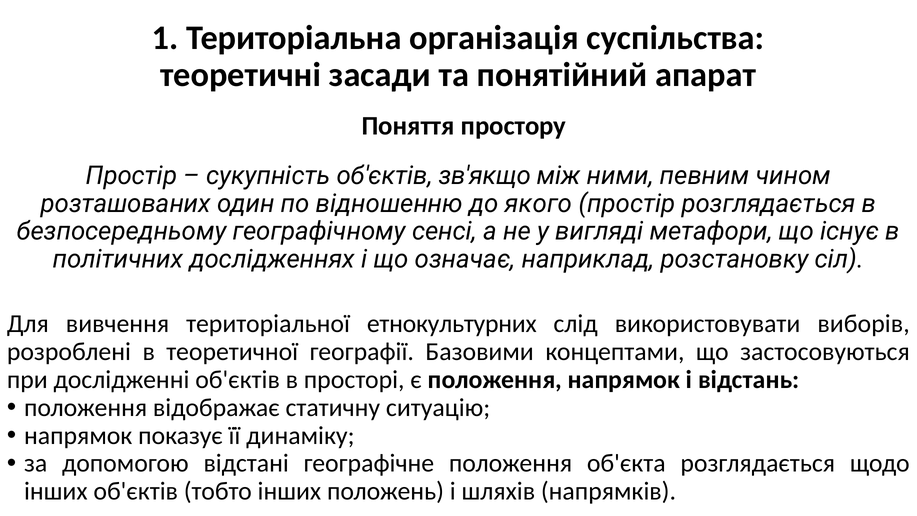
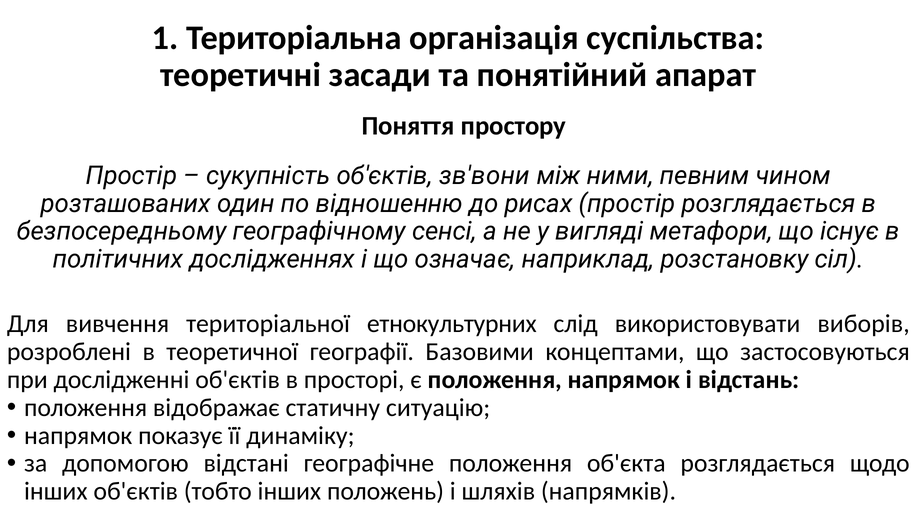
зв'якщо: зв'якщо -> зв'вони
якого: якого -> рисах
